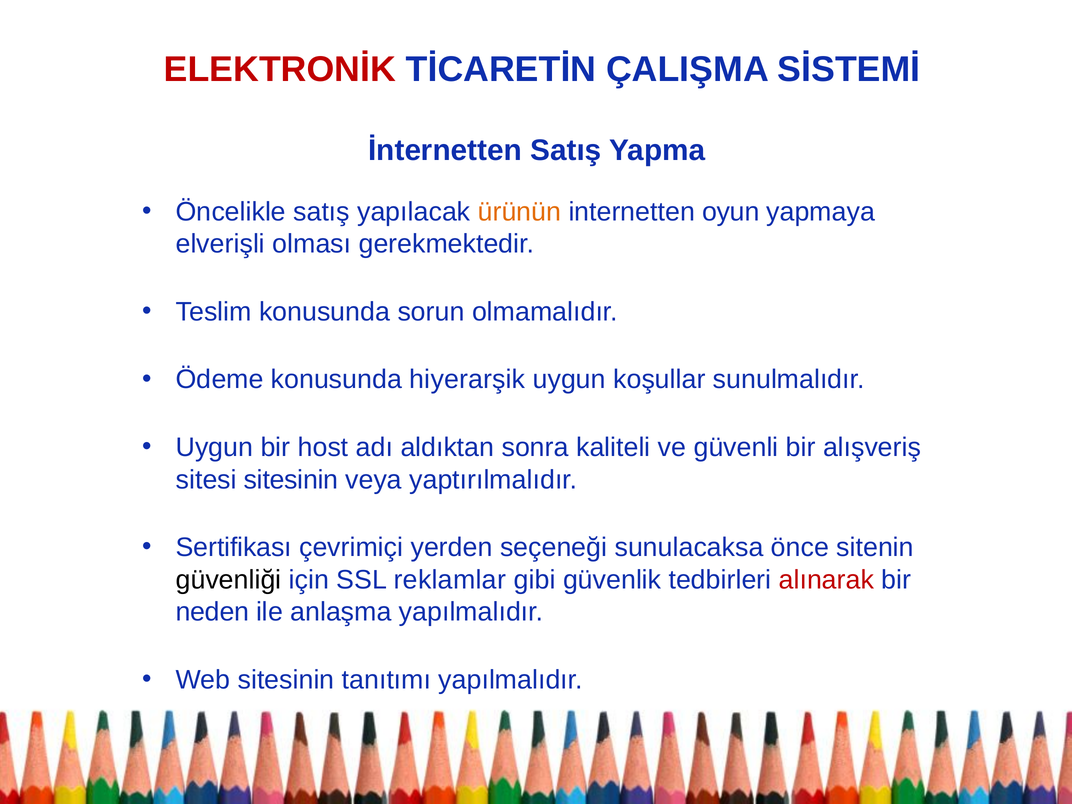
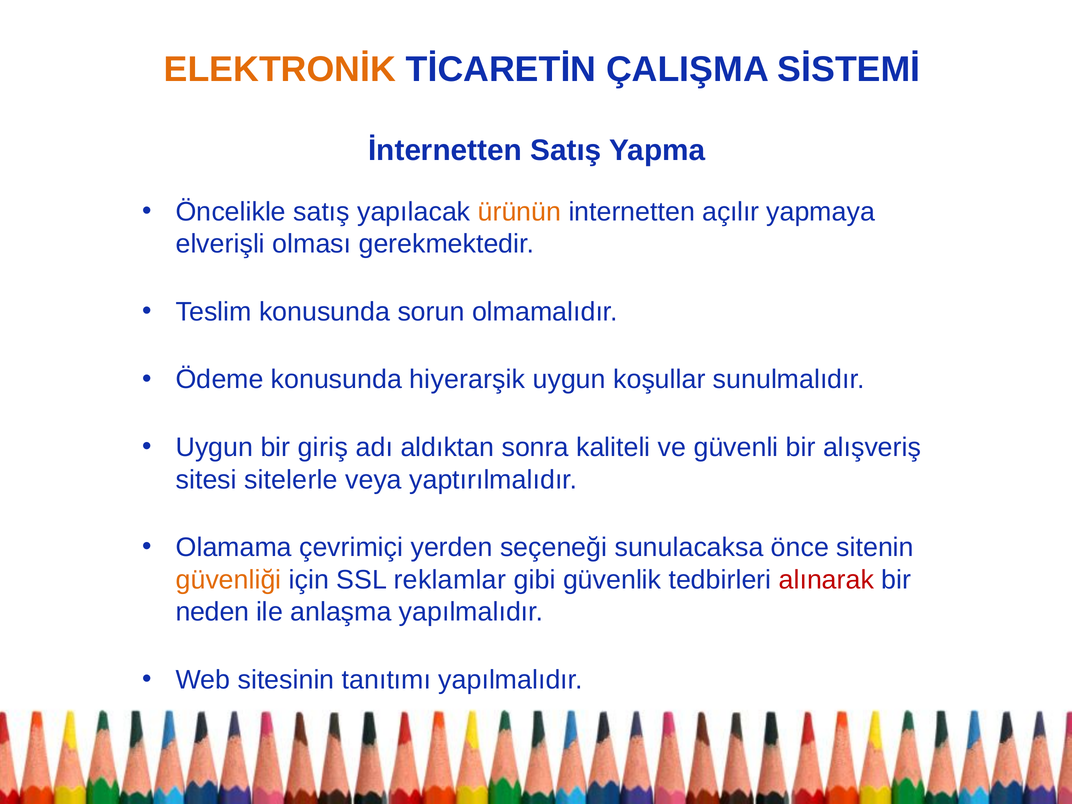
ELEKTRONİK colour: red -> orange
oyun: oyun -> açılır
host: host -> giriş
sitesi sitesinin: sitesinin -> sitelerle
Sertifikası: Sertifikası -> Olamama
güvenliği colour: black -> orange
